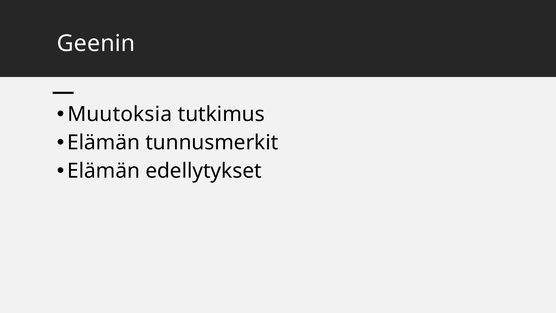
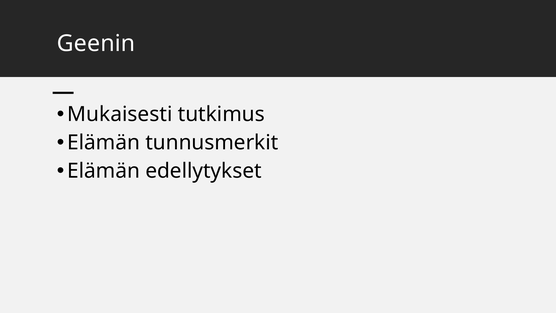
Muutoksia: Muutoksia -> Mukaisesti
